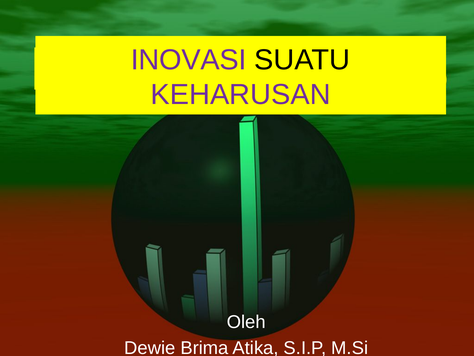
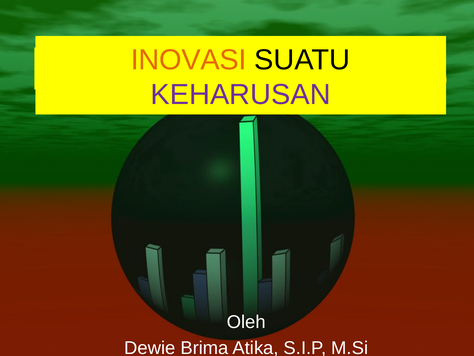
INOVASI colour: purple -> orange
